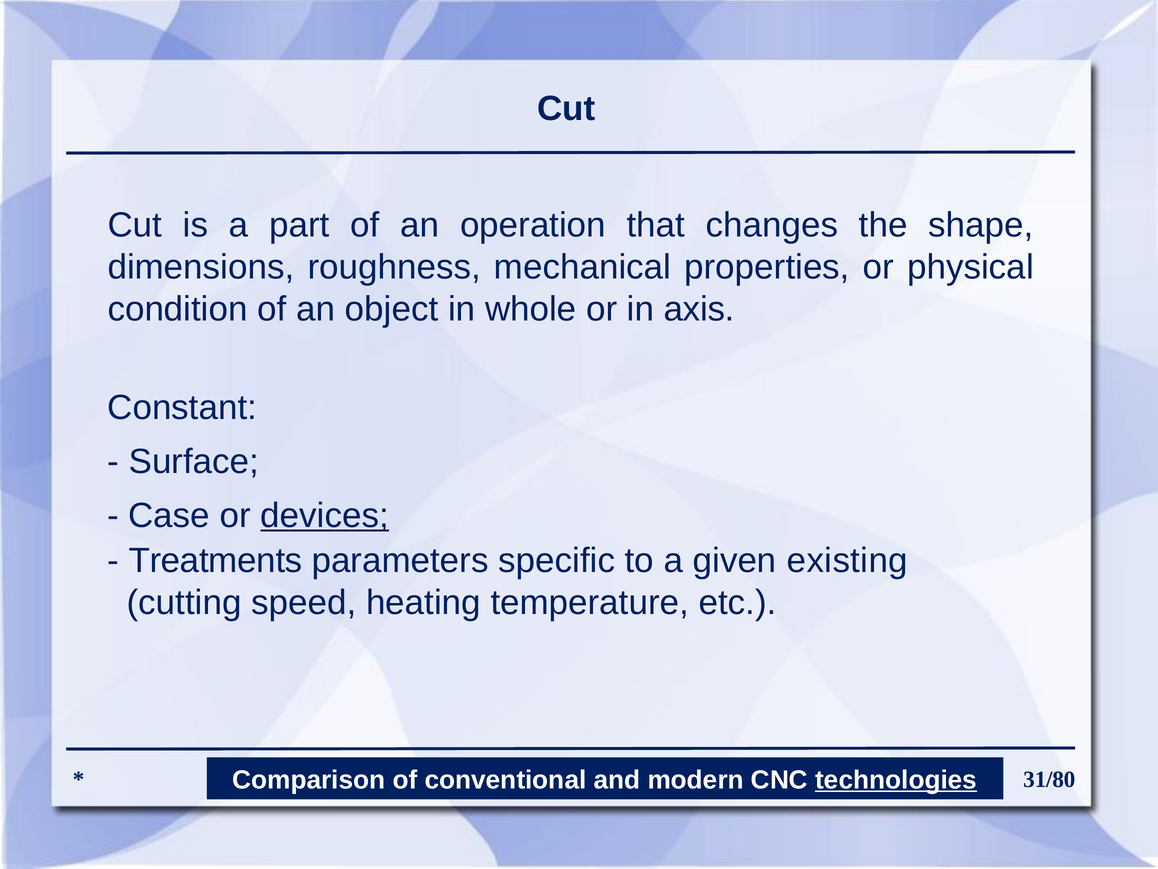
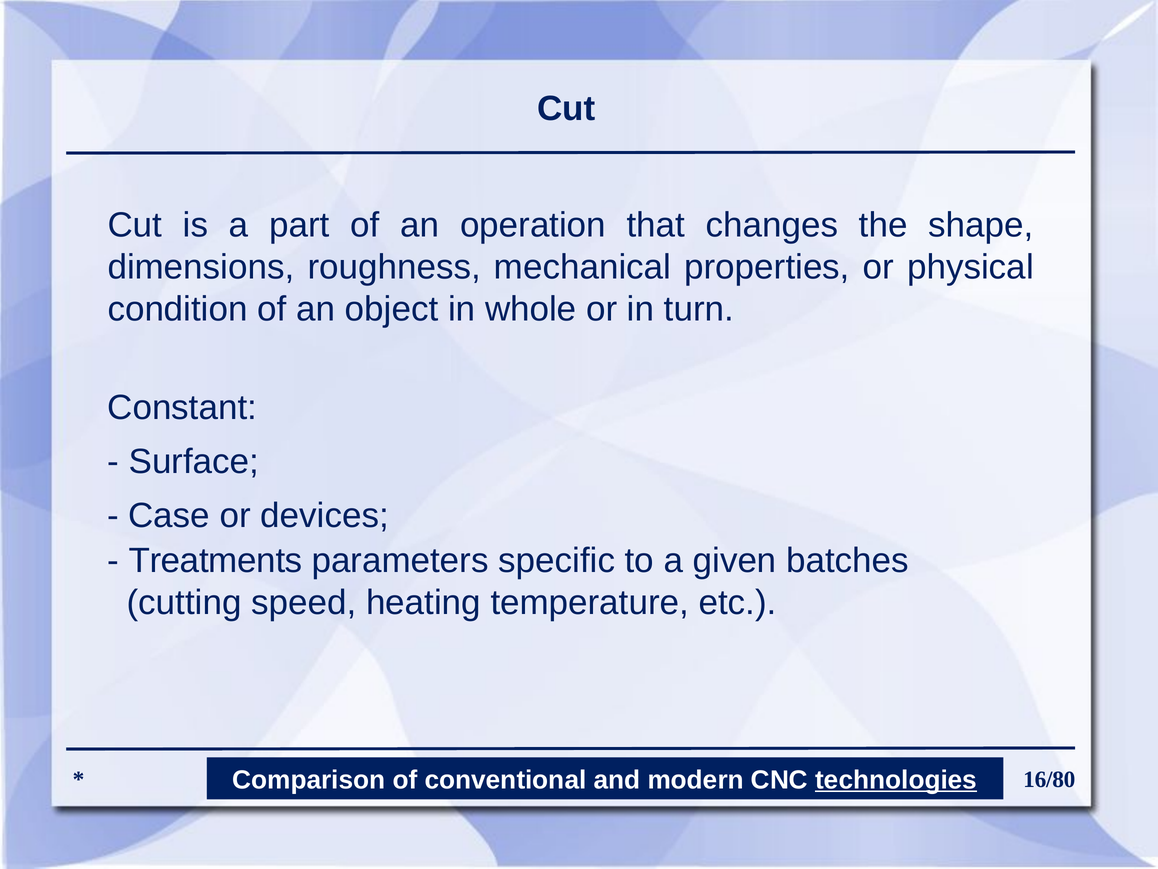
axis: axis -> turn
devices underline: present -> none
existing: existing -> batches
31/80: 31/80 -> 16/80
